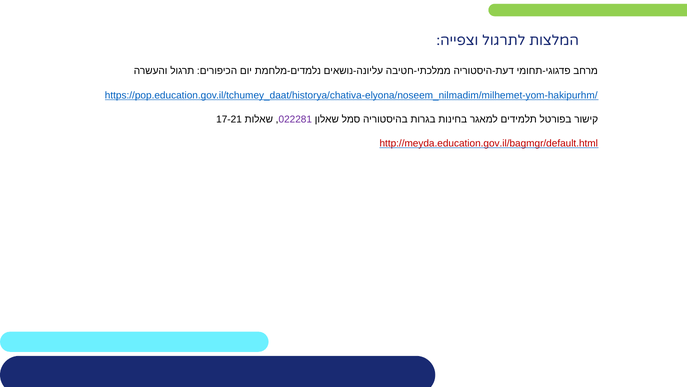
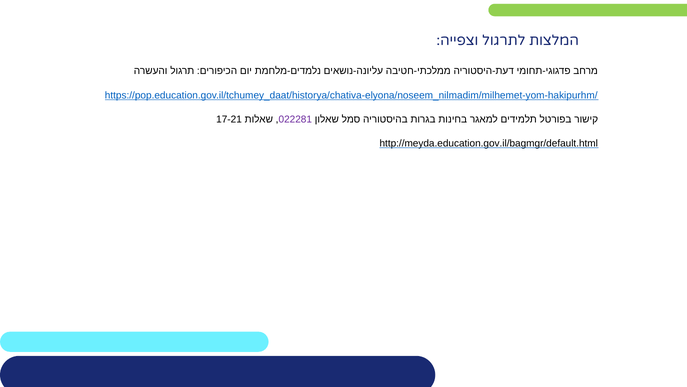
http://meyda.education.gov.il/bagmgr/default.html colour: red -> black
